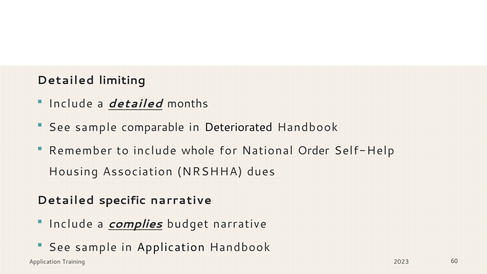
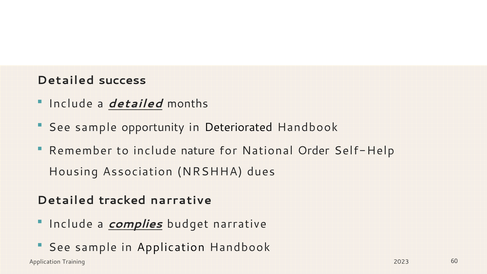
limiting: limiting -> success
comparable: comparable -> opportunity
whole: whole -> nature
specific: specific -> tracked
